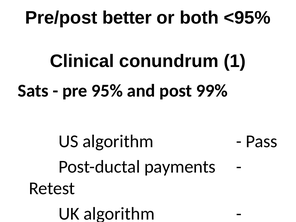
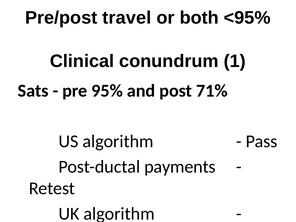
better: better -> travel
99%: 99% -> 71%
